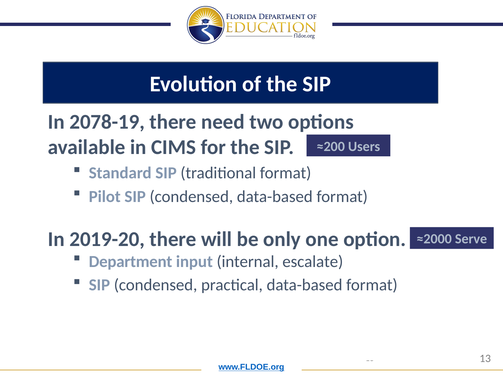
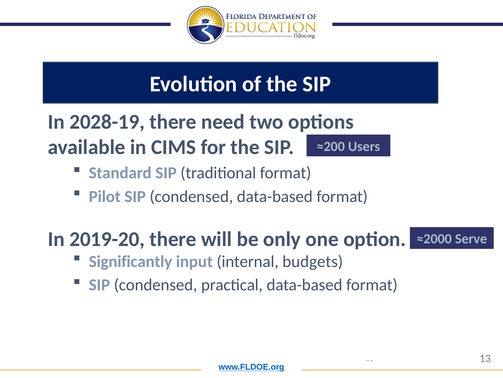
2078-19: 2078-19 -> 2028-19
Department: Department -> Significantly
escalate: escalate -> budgets
